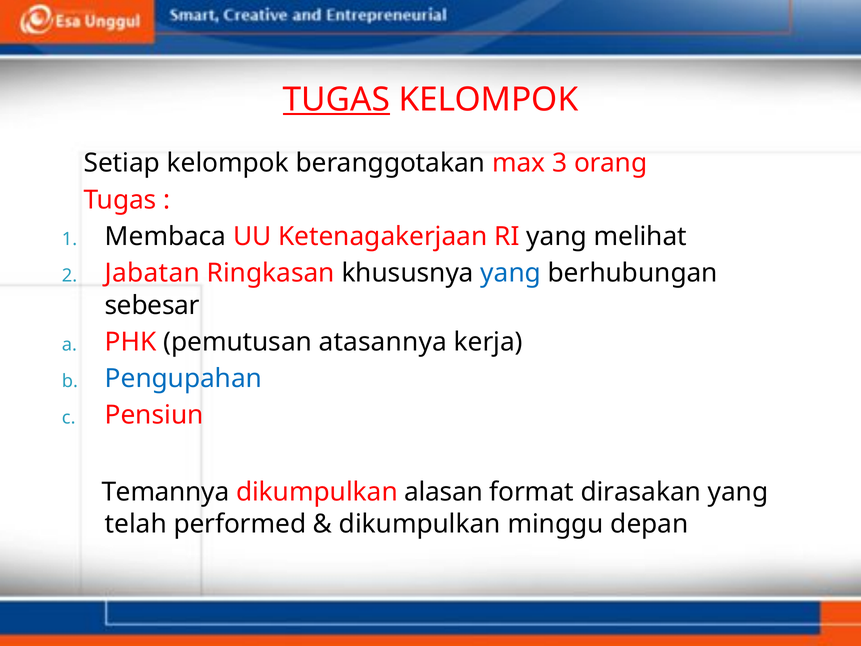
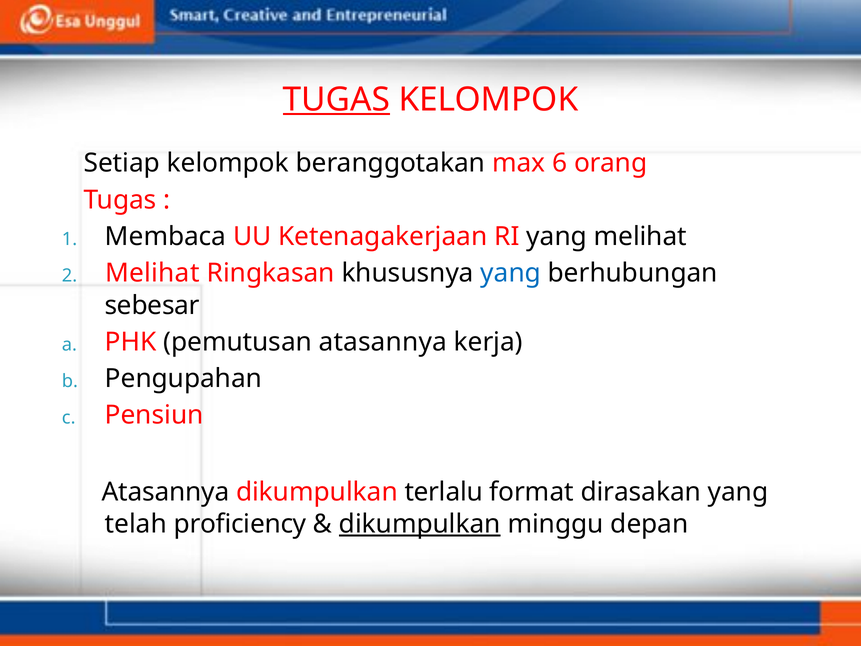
3: 3 -> 6
2 Jabatan: Jabatan -> Melihat
Pengupahan colour: blue -> black
Temannya at (165, 492): Temannya -> Atasannya
alasan: alasan -> terlalu
performed: performed -> proficiency
dikumpulkan at (420, 524) underline: none -> present
